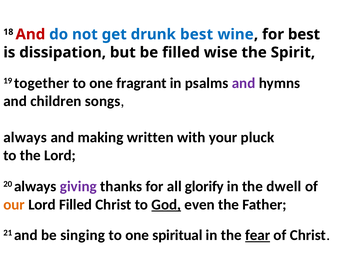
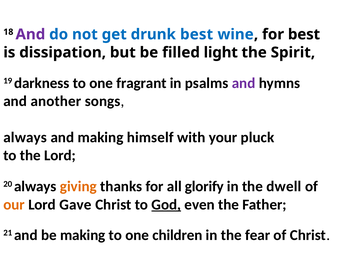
And at (30, 34) colour: red -> purple
wise: wise -> light
together: together -> darkness
children: children -> another
written: written -> himself
giving colour: purple -> orange
Lord Filled: Filled -> Gave
be singing: singing -> making
spiritual: spiritual -> children
fear underline: present -> none
